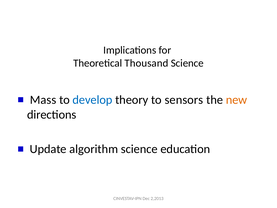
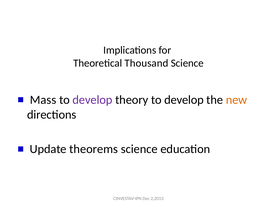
develop at (92, 100) colour: blue -> purple
theory to sensors: sensors -> develop
algorithm: algorithm -> theorems
